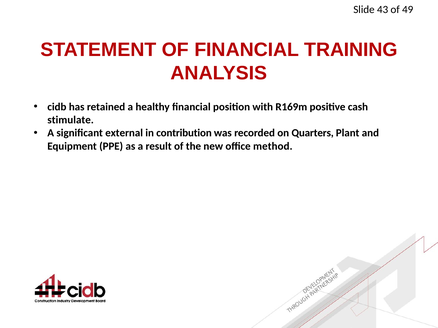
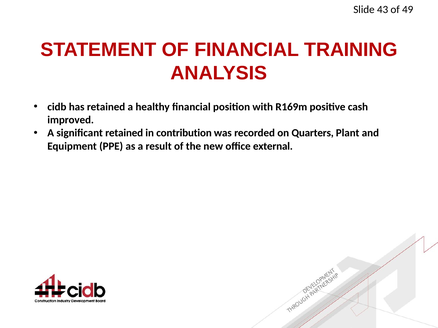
stimulate: stimulate -> improved
significant external: external -> retained
method: method -> external
